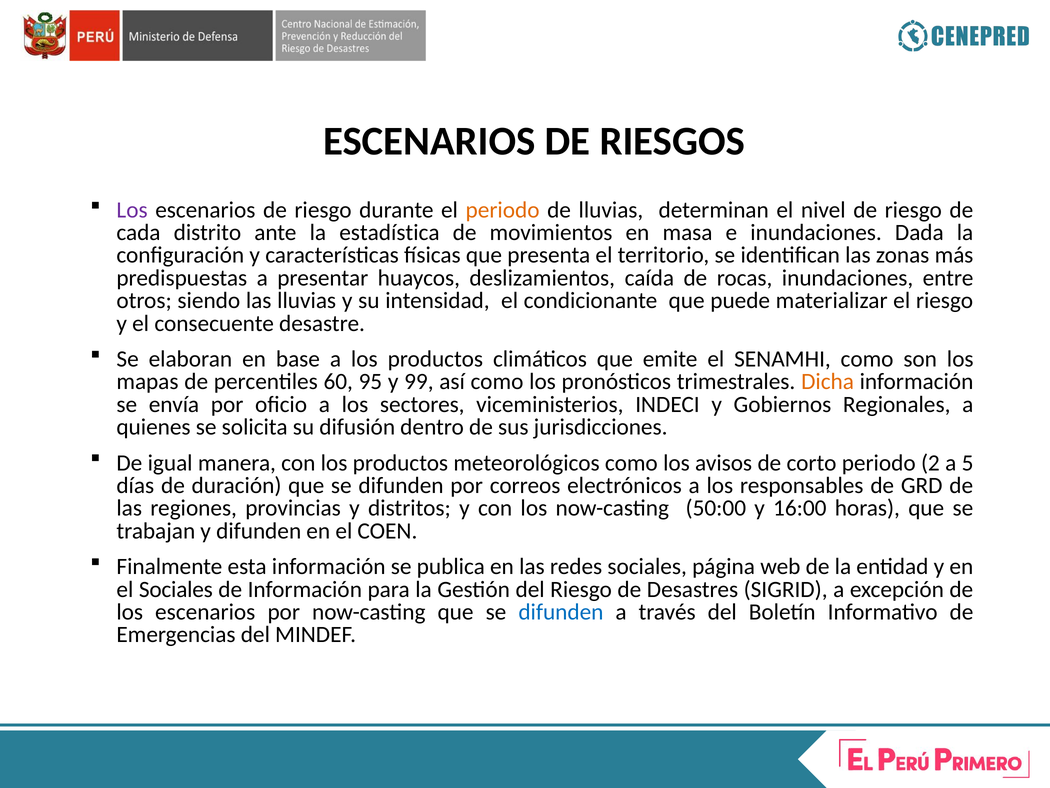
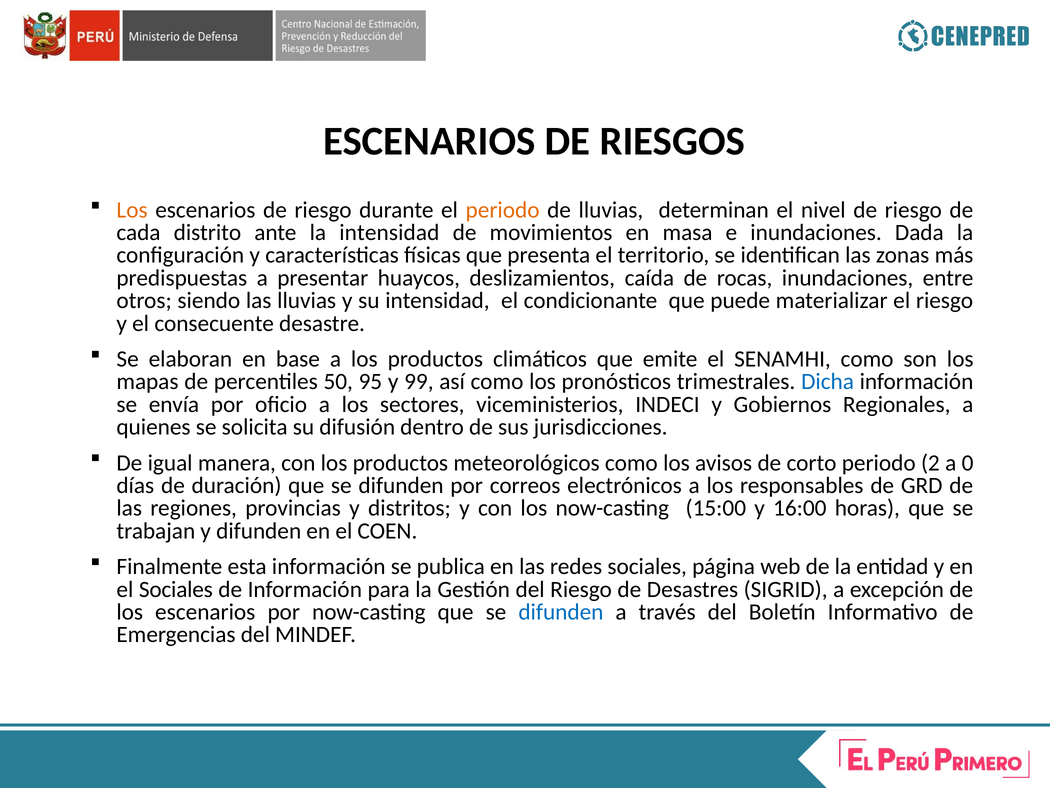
Los at (132, 210) colour: purple -> orange
la estadística: estadística -> intensidad
60: 60 -> 50
Dicha colour: orange -> blue
5: 5 -> 0
50:00: 50:00 -> 15:00
